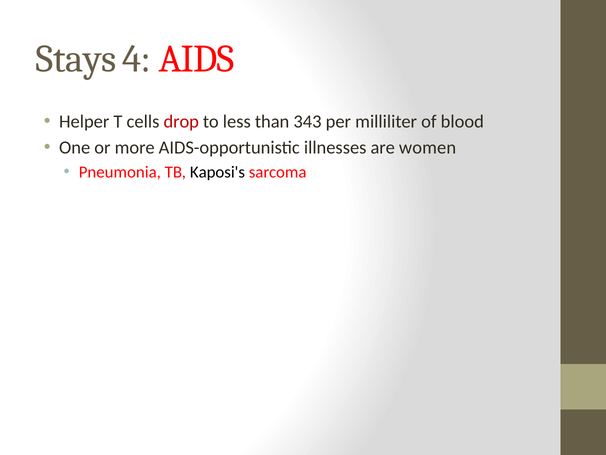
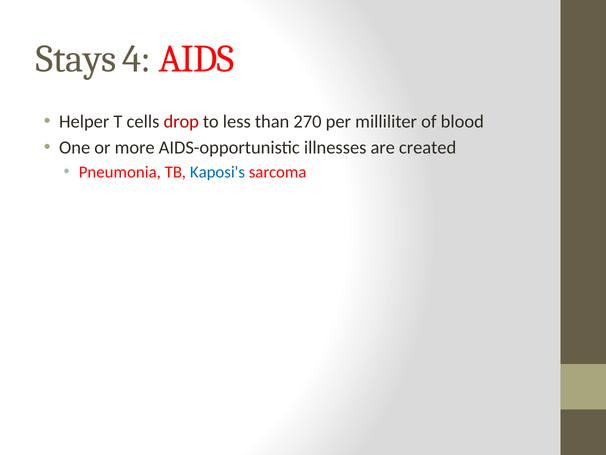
343: 343 -> 270
women: women -> created
Kaposi's colour: black -> blue
